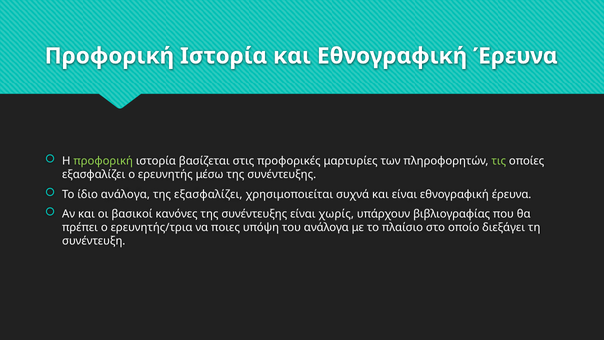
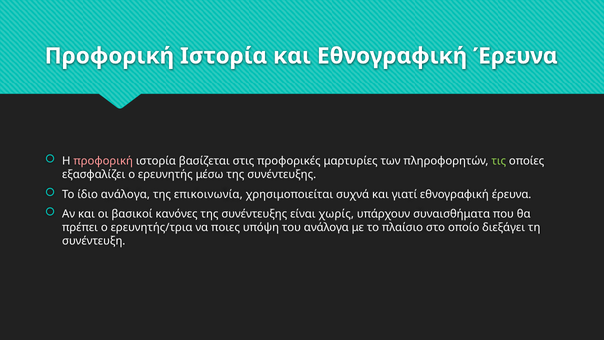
προφορική at (103, 161) colour: light green -> pink
της εξασφαλίζει: εξασφαλίζει -> επικοινωνία
και είναι: είναι -> γιατί
βιβλιογραφίας: βιβλιογραφίας -> συναισθήματα
